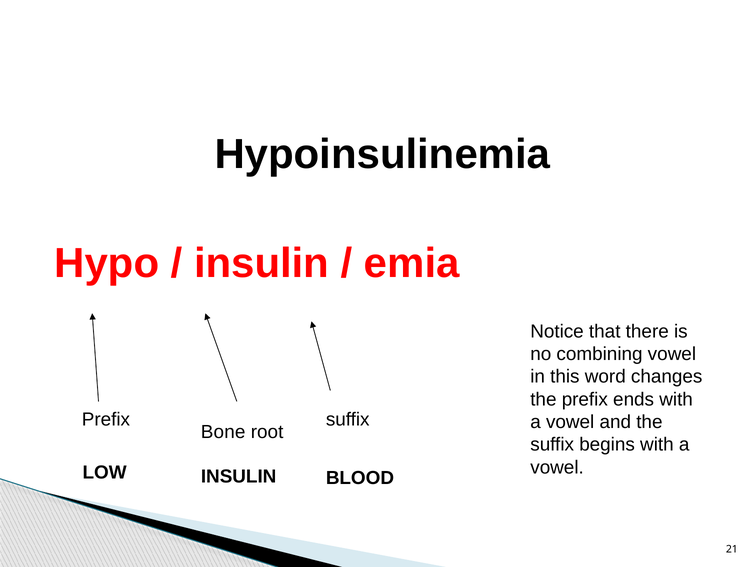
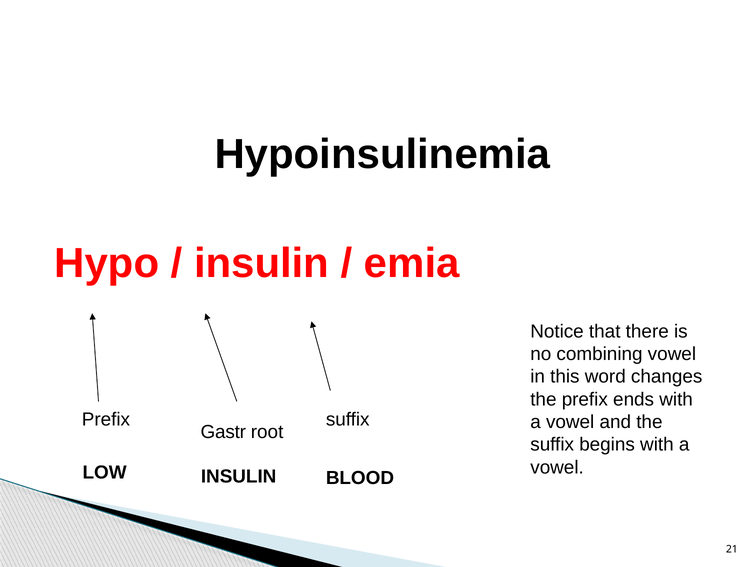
Bone: Bone -> Gastr
